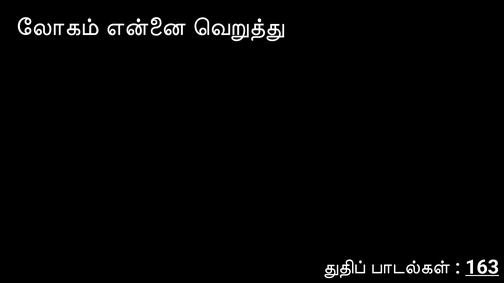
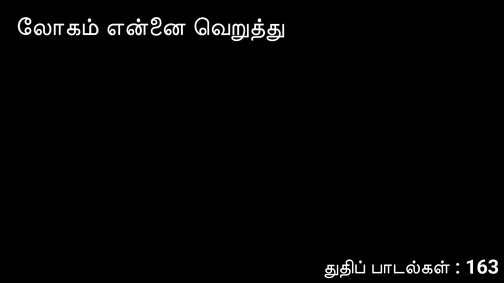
163 underline: present -> none
